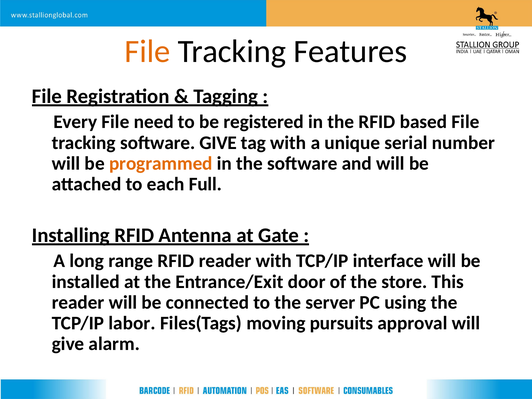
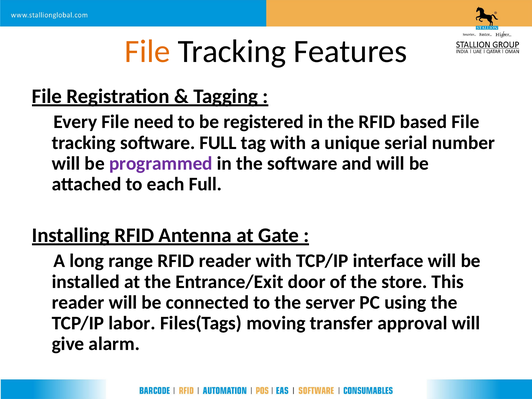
software GIVE: GIVE -> FULL
programmed colour: orange -> purple
pursuits: pursuits -> transfer
